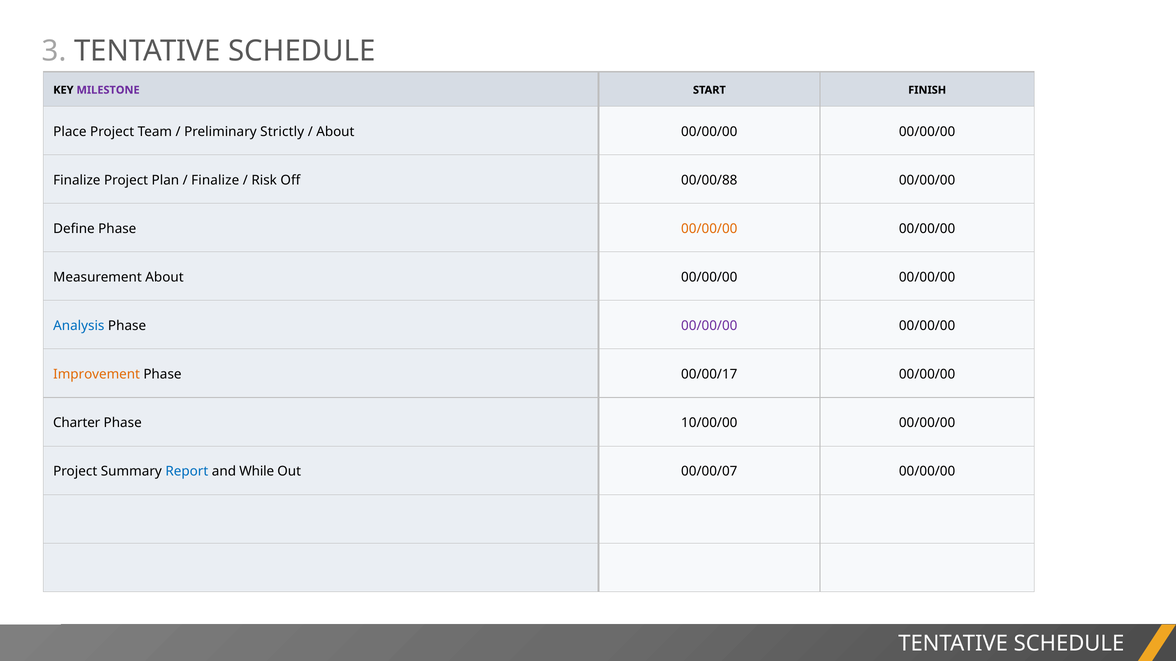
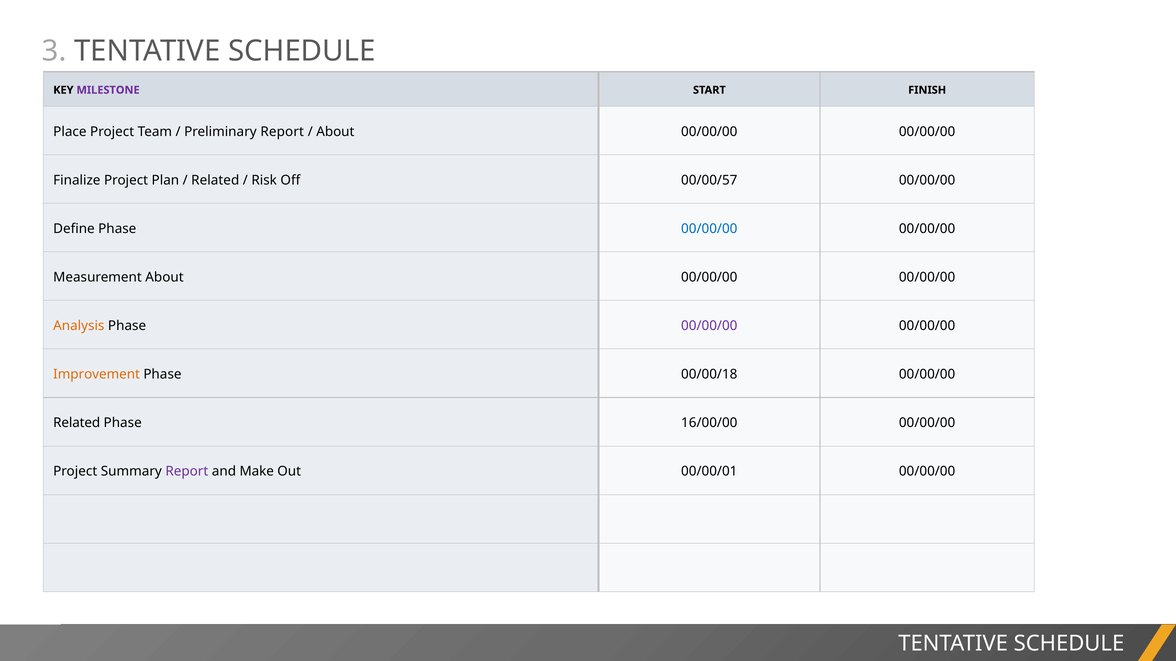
Preliminary Strictly: Strictly -> Report
Finalize at (215, 180): Finalize -> Related
00/00/88: 00/00/88 -> 00/00/57
00/00/00 at (709, 229) colour: orange -> blue
Analysis colour: blue -> orange
00/00/17: 00/00/17 -> 00/00/18
Charter at (77, 423): Charter -> Related
10/00/00: 10/00/00 -> 16/00/00
Report at (187, 472) colour: blue -> purple
While: While -> Make
00/00/07: 00/00/07 -> 00/00/01
